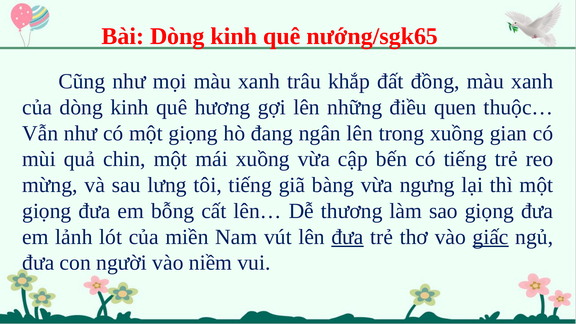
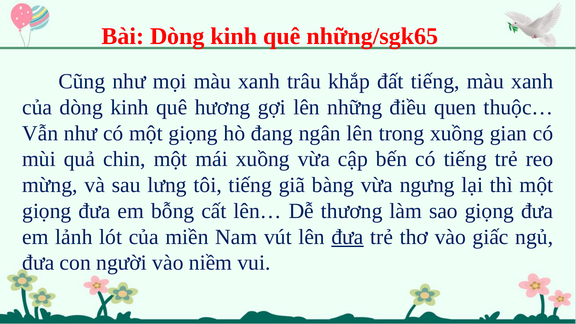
nướng/sgk65: nướng/sgk65 -> những/sgk65
đất đồng: đồng -> tiếng
giấc underline: present -> none
